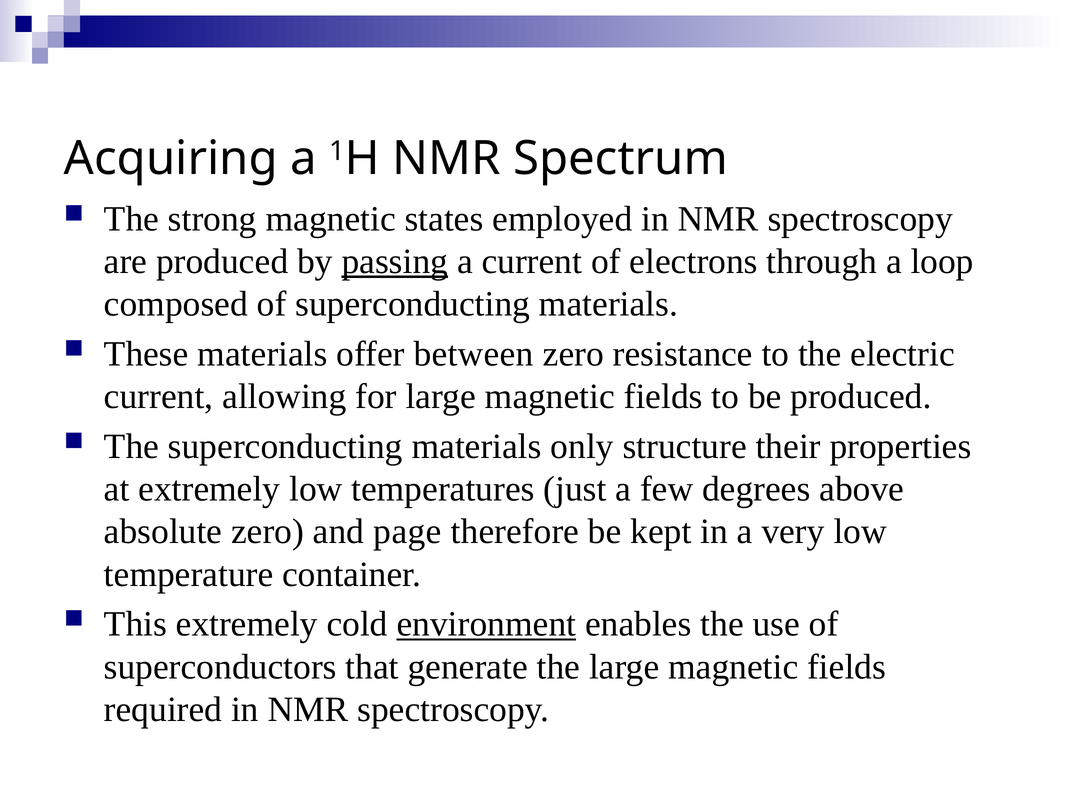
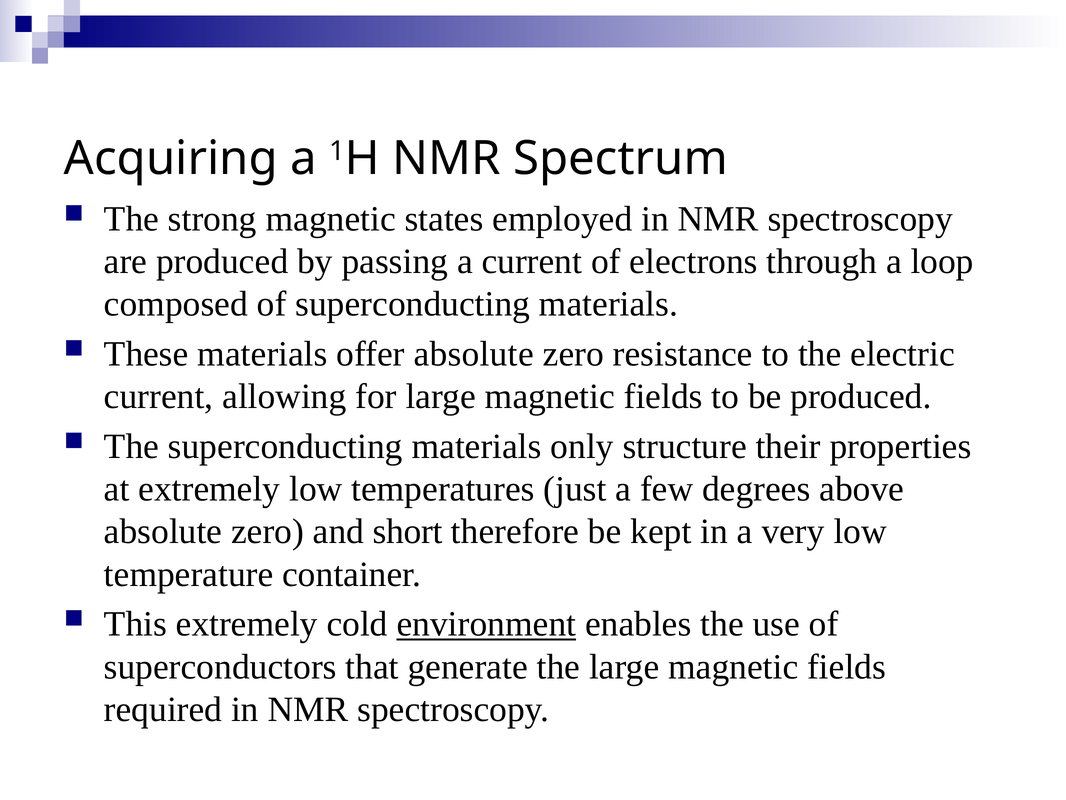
passing underline: present -> none
offer between: between -> absolute
page: page -> short
